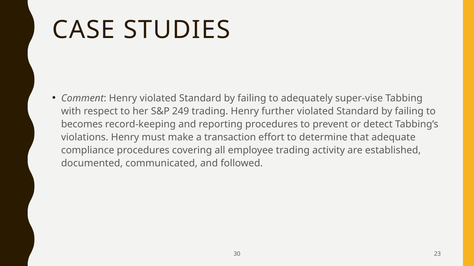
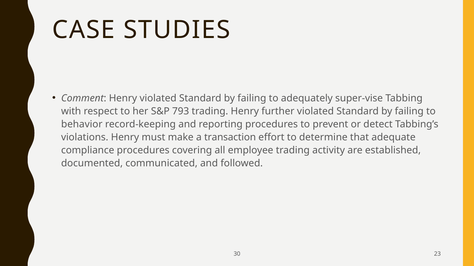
249: 249 -> 793
becomes: becomes -> behavior
